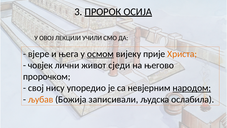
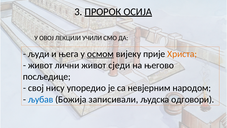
вјере: вјере -> људи
човјек at (40, 65): човјек -> живот
пророчком: пророчком -> посљедице
народом underline: present -> none
љубав colour: orange -> blue
ослабила: ослабила -> одговори
